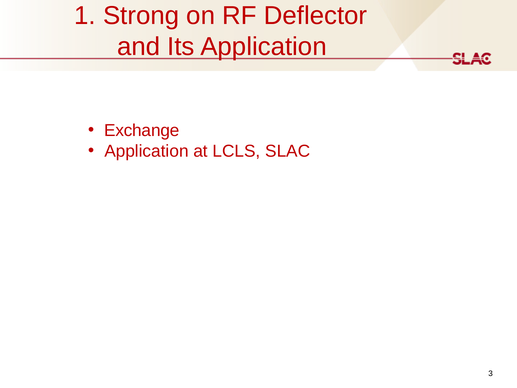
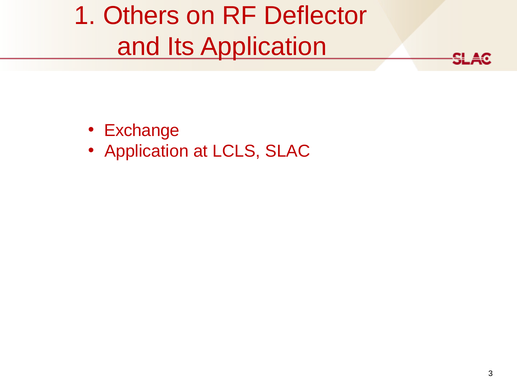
Strong: Strong -> Others
